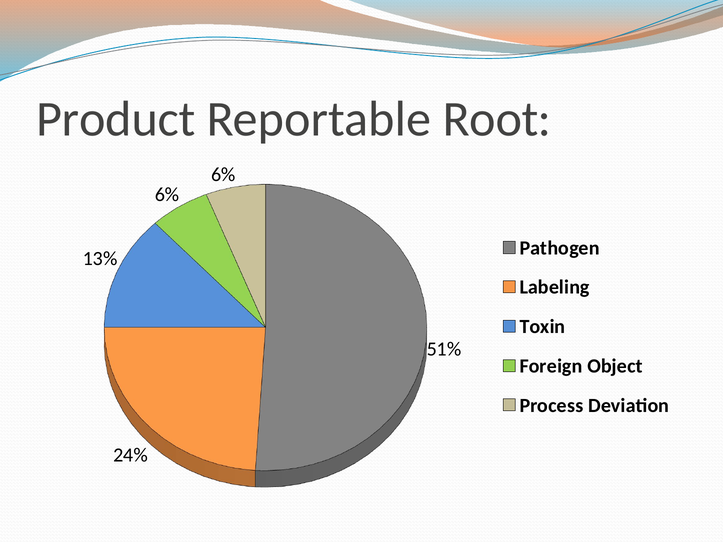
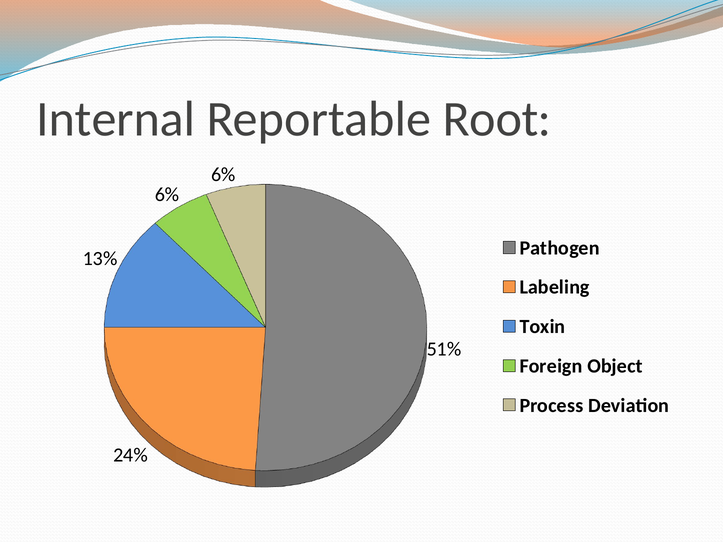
Product: Product -> Internal
